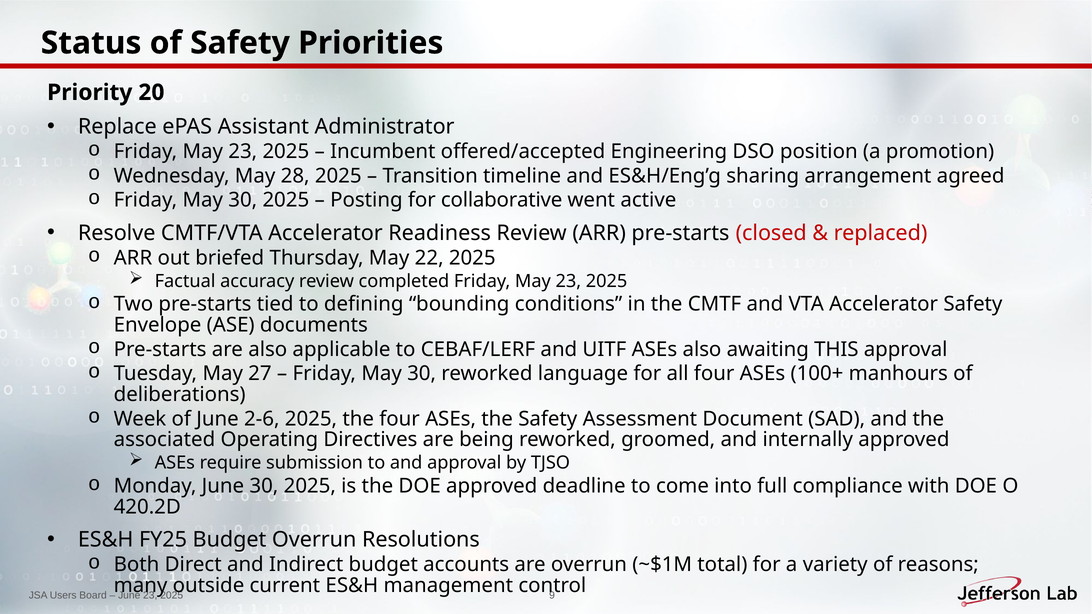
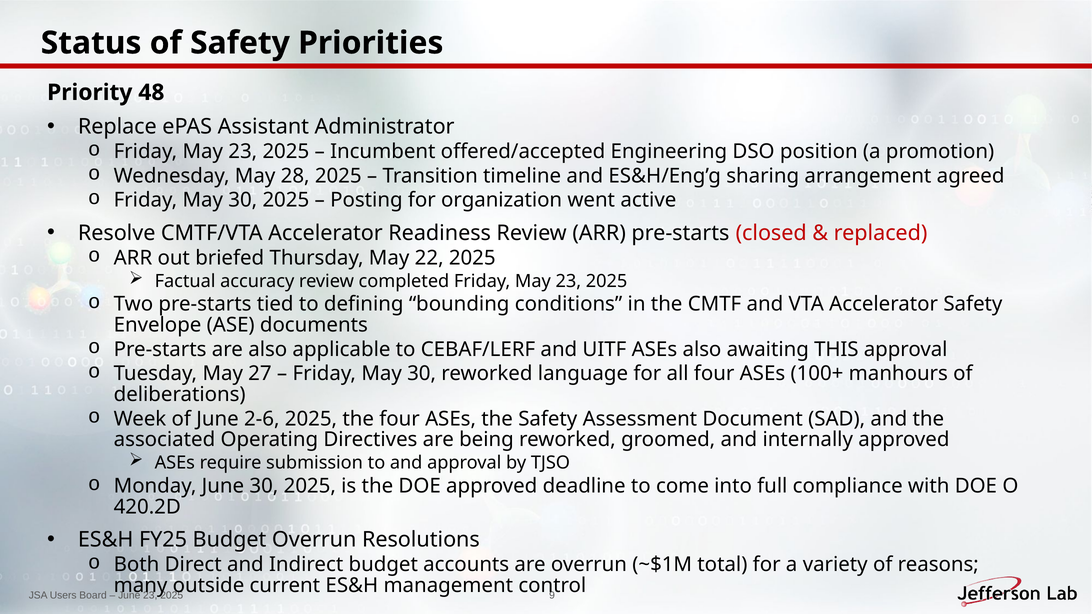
20: 20 -> 48
collaborative: collaborative -> organization
